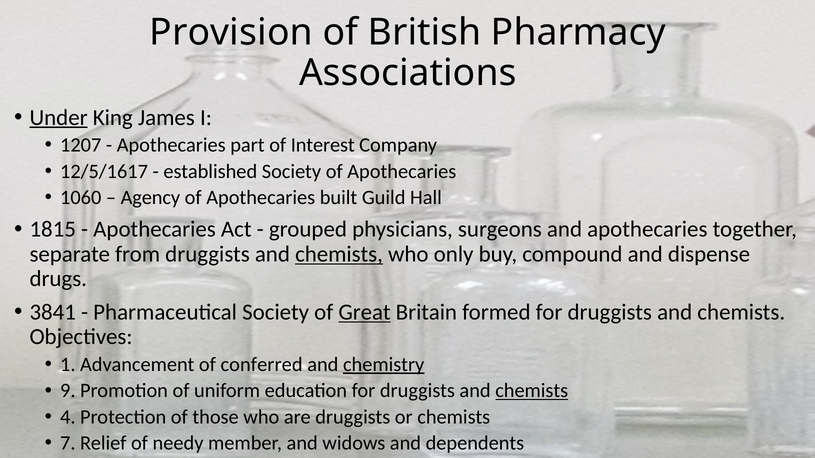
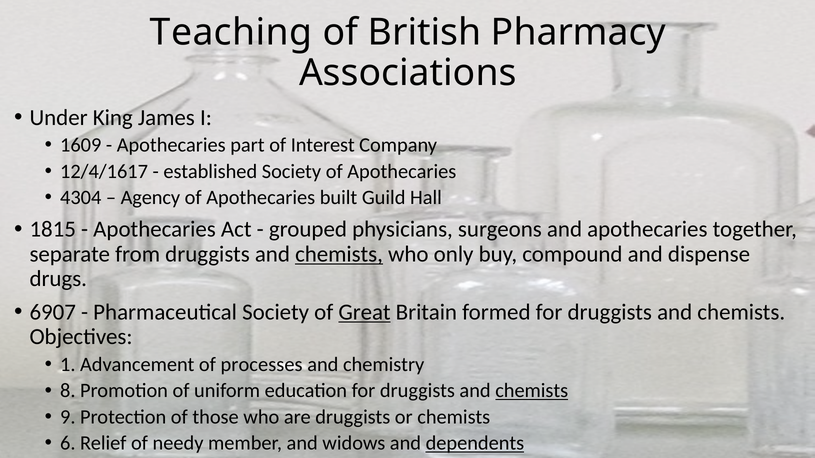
Provision: Provision -> Teaching
Under underline: present -> none
1207: 1207 -> 1609
12/5/1617: 12/5/1617 -> 12/4/1617
1060: 1060 -> 4304
3841: 3841 -> 6907
conferred: conferred -> processes
chemistry underline: present -> none
9: 9 -> 8
4: 4 -> 9
7: 7 -> 6
dependents underline: none -> present
